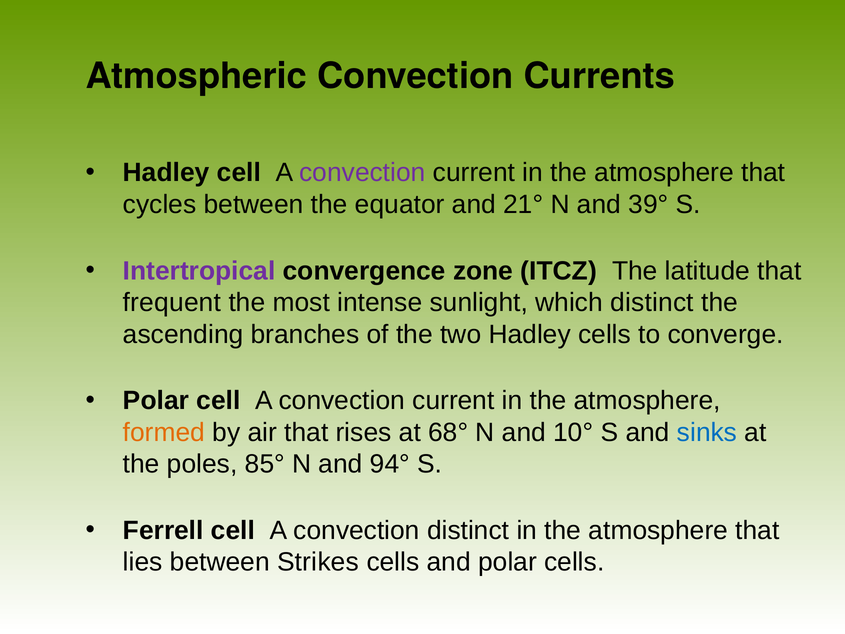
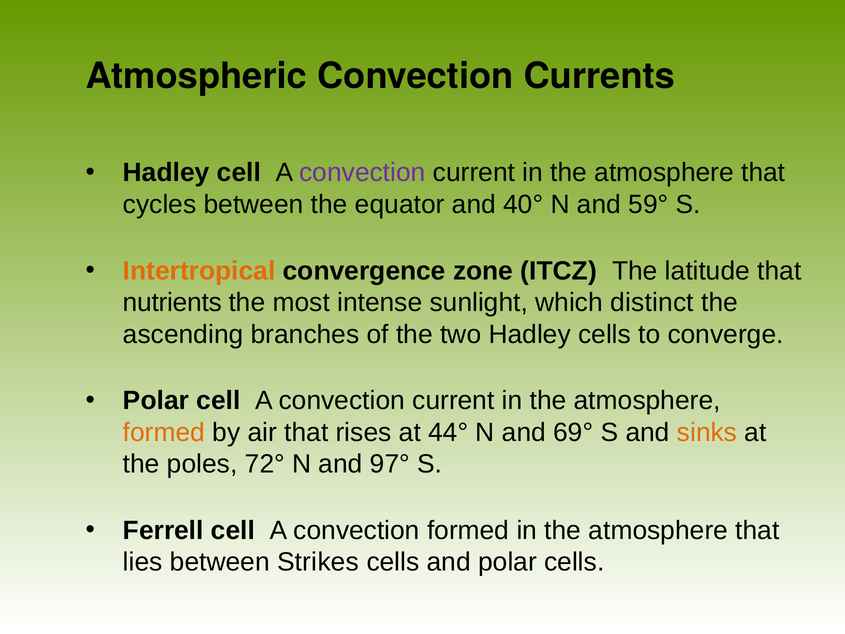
21°: 21° -> 40°
39°: 39° -> 59°
Intertropical colour: purple -> orange
frequent: frequent -> nutrients
68°: 68° -> 44°
10°: 10° -> 69°
sinks colour: blue -> orange
85°: 85° -> 72°
94°: 94° -> 97°
convection distinct: distinct -> formed
